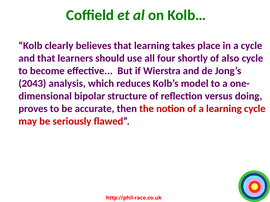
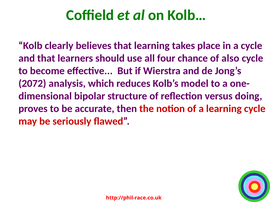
shortly: shortly -> chance
2043: 2043 -> 2072
